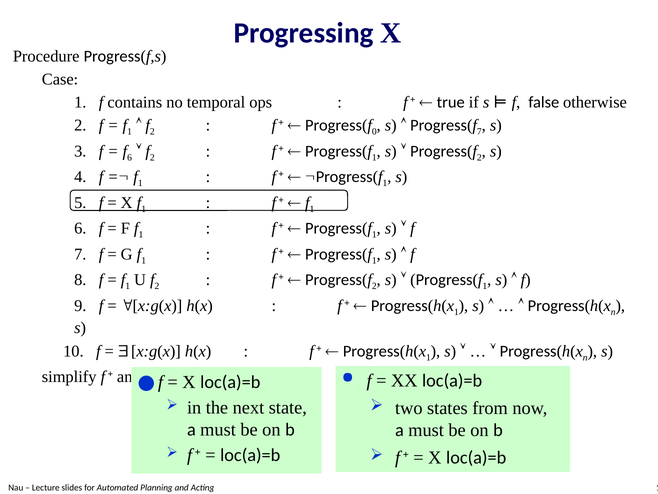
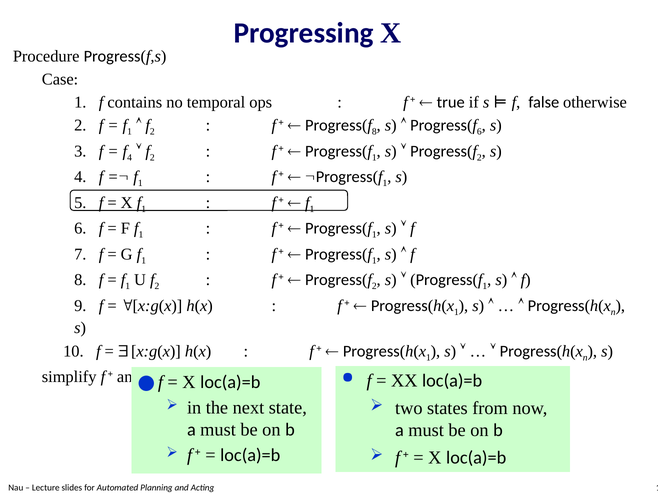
0 at (374, 132): 0 -> 8
7 at (479, 132): 7 -> 6
f 6: 6 -> 4
